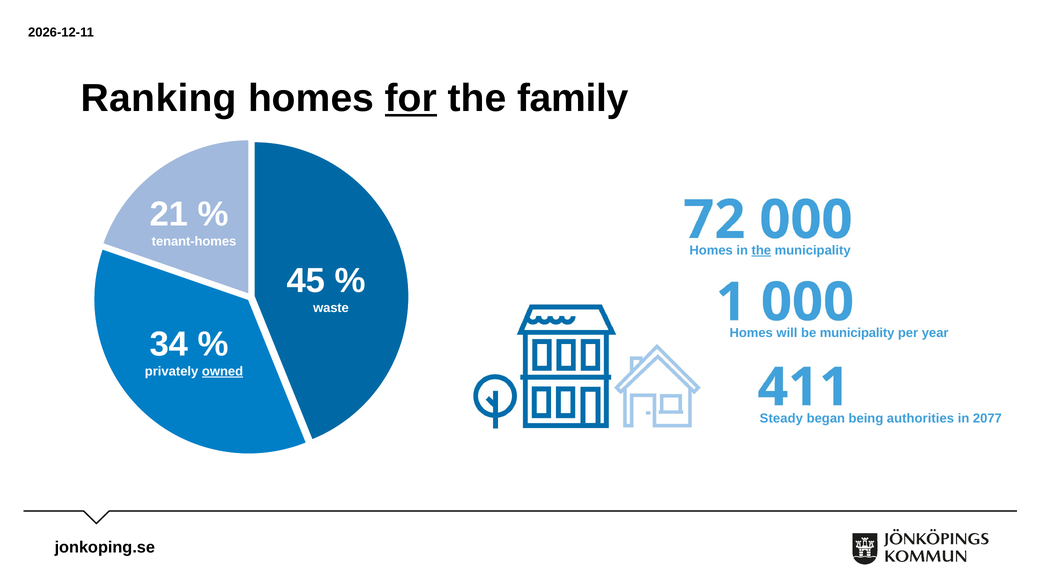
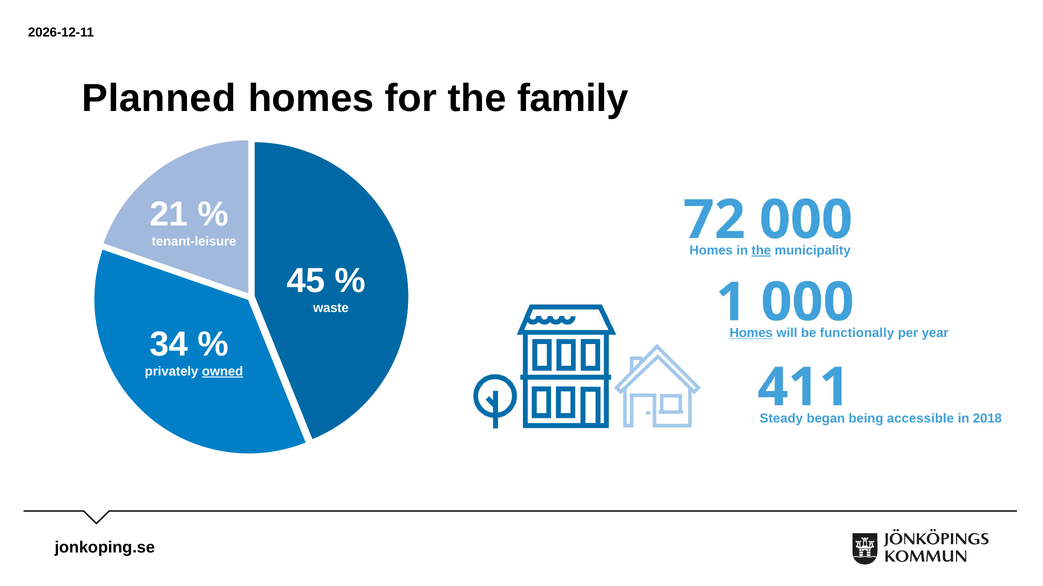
Ranking: Ranking -> Planned
for underline: present -> none
tenant-homes: tenant-homes -> tenant-leisure
Homes at (751, 333) underline: none -> present
be municipality: municipality -> functionally
authorities: authorities -> accessible
2077: 2077 -> 2018
